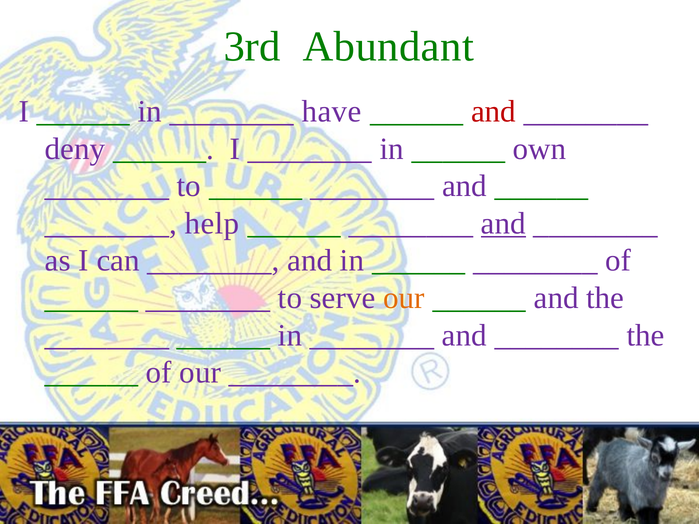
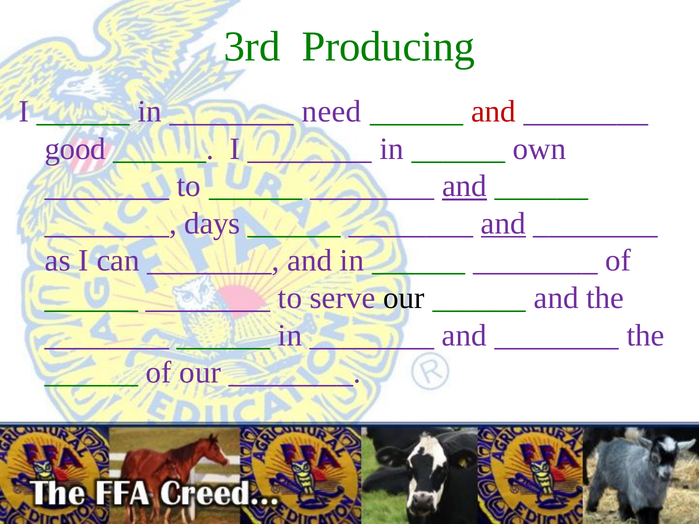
Abundant: Abundant -> Producing
have: have -> need
deny: deny -> good
and at (465, 186) underline: none -> present
help: help -> days
our at (404, 298) colour: orange -> black
